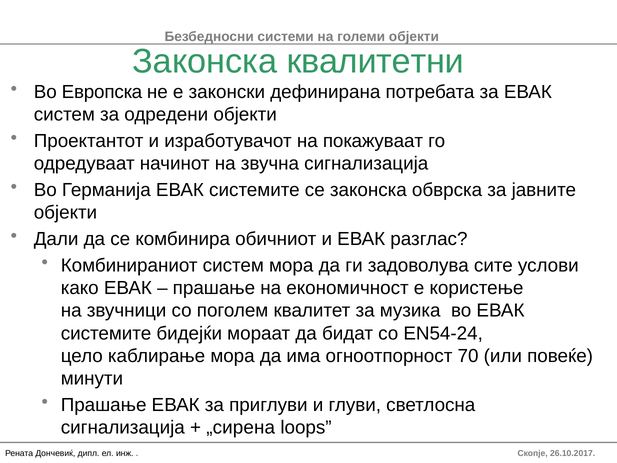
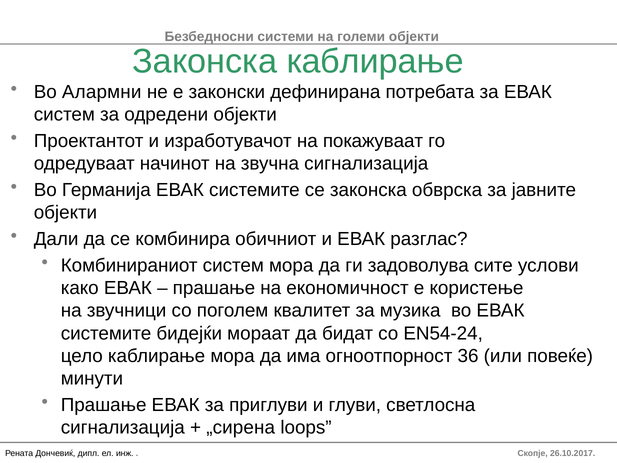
Законска квалитетни: квалитетни -> каблирање
Европска: Европска -> Алармни
70: 70 -> 36
